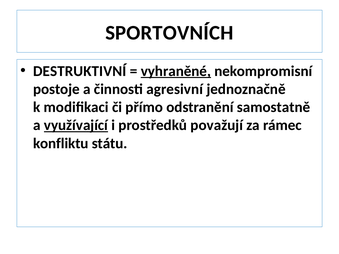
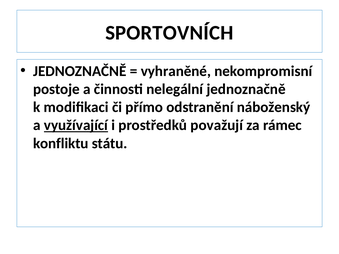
DESTRUKTIVNÍ at (80, 71): DESTRUKTIVNÍ -> JEDNOZNAČNĚ
vyhraněné underline: present -> none
agresivní: agresivní -> nelegální
samostatně: samostatně -> náboženský
